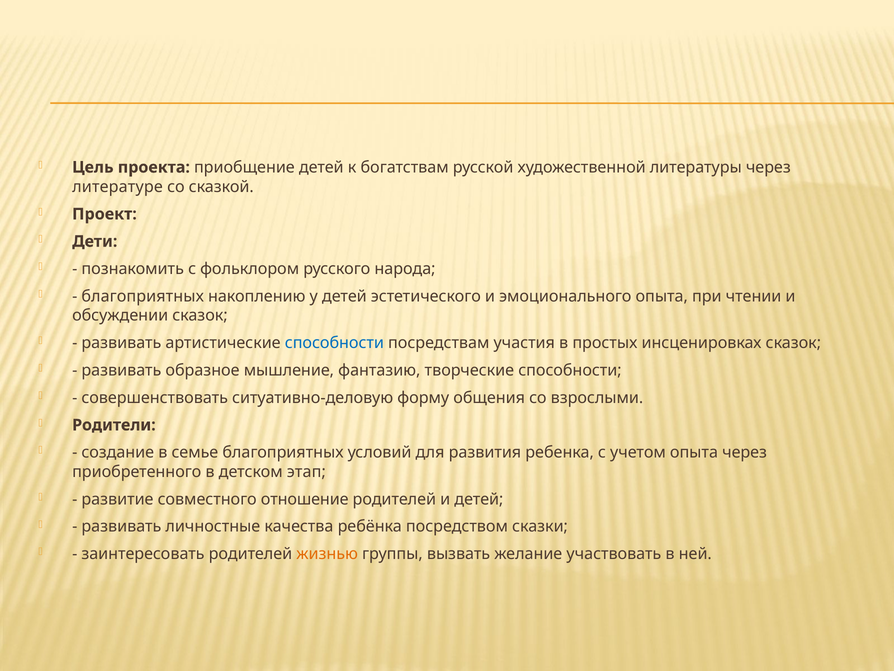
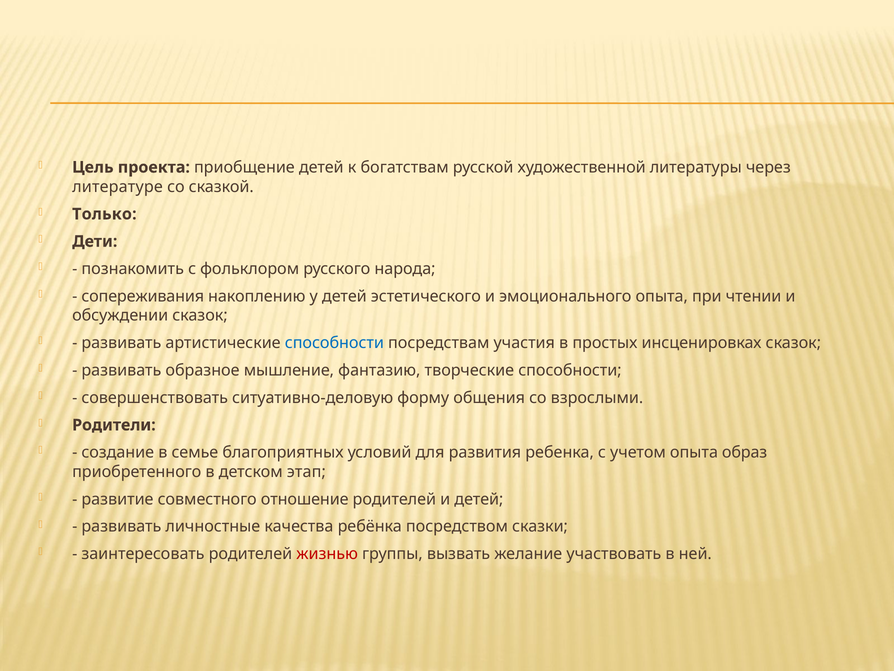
Проект: Проект -> Только
благоприятных at (143, 296): благоприятных -> сопереживания
опыта через: через -> образ
жизнью colour: orange -> red
